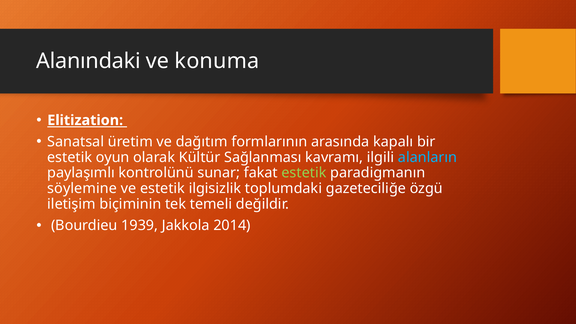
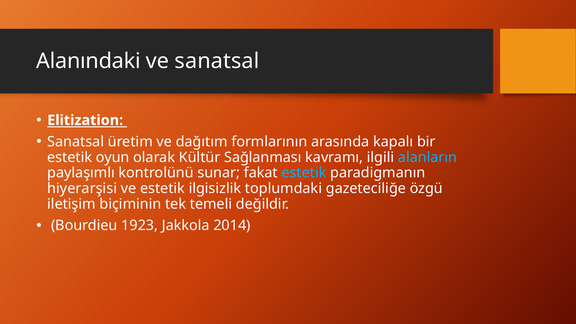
ve konuma: konuma -> sanatsal
estetik at (304, 173) colour: light green -> light blue
söylemine: söylemine -> hiyerarşisi
1939: 1939 -> 1923
